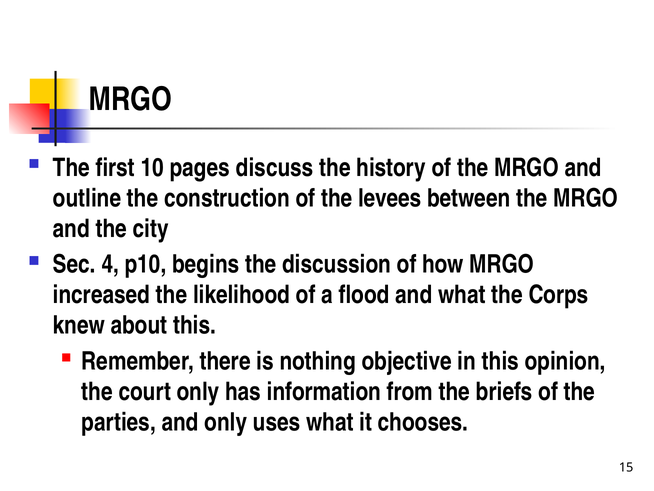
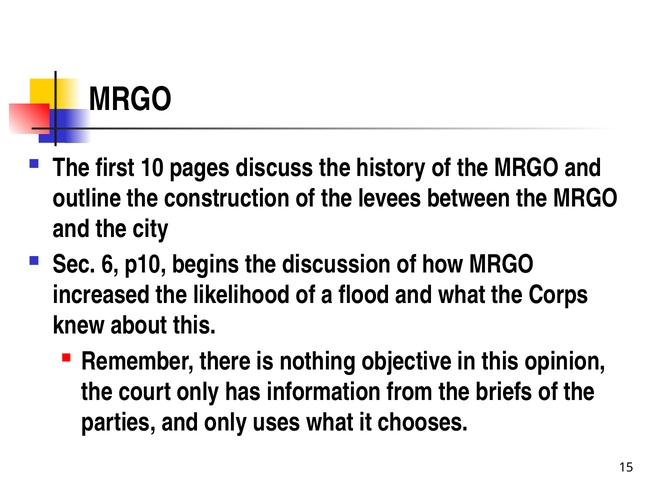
4: 4 -> 6
